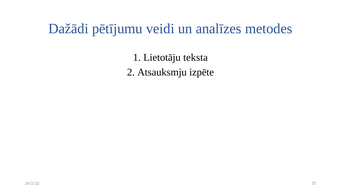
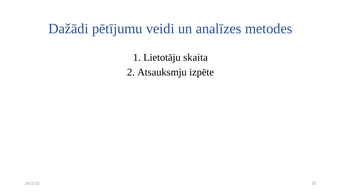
teksta: teksta -> skaita
